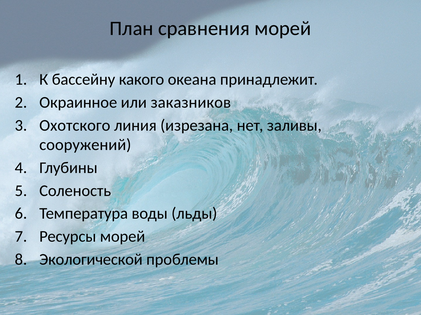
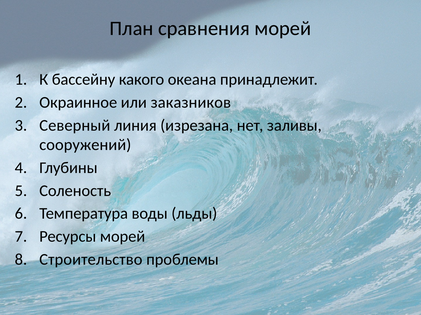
Охотского: Охотского -> Северный
Экологической: Экологической -> Строительство
